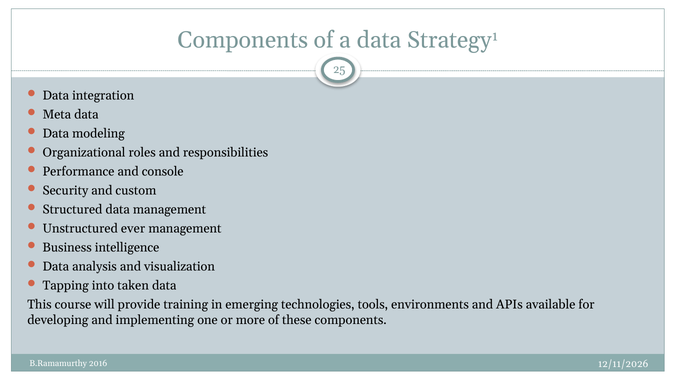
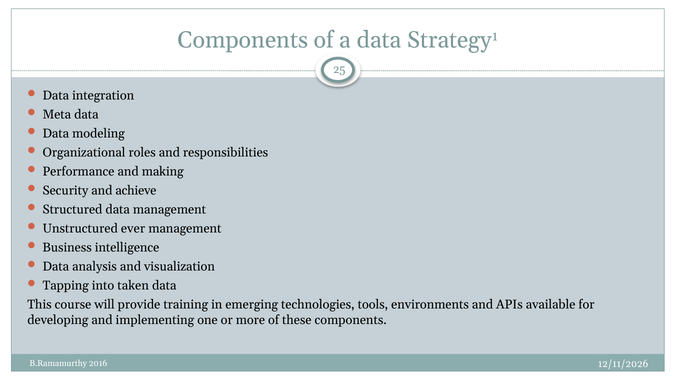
console: console -> making
custom: custom -> achieve
